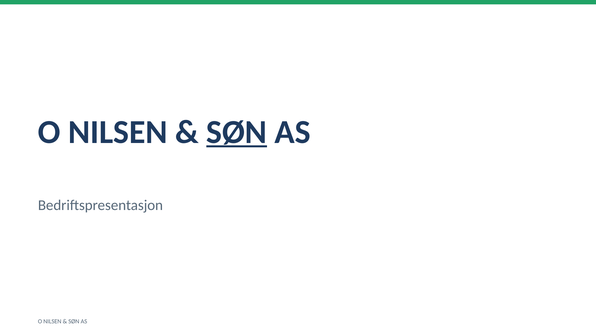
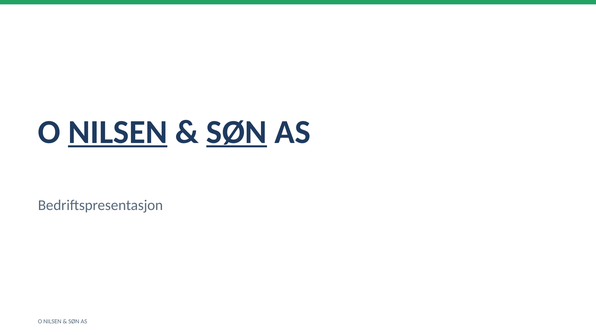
NILSEN at (118, 132) underline: none -> present
